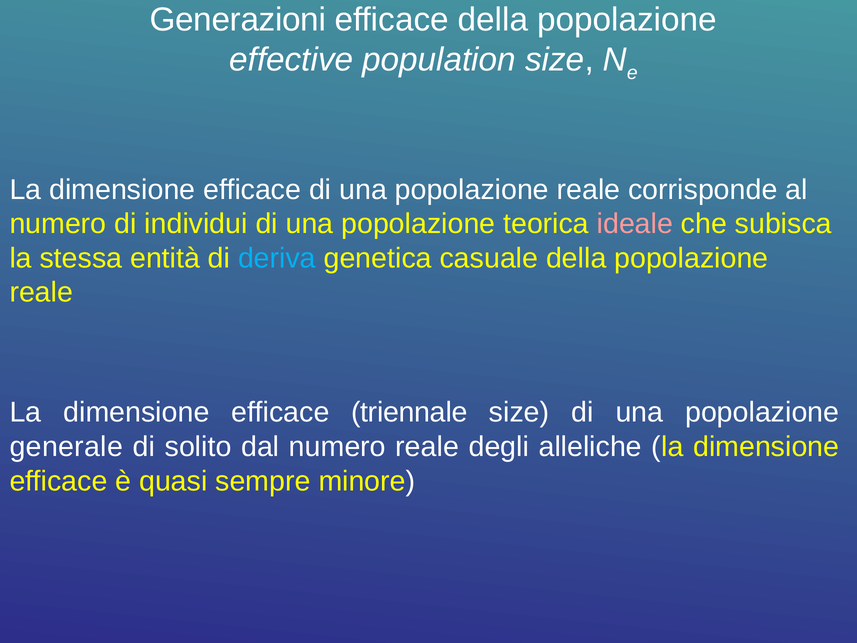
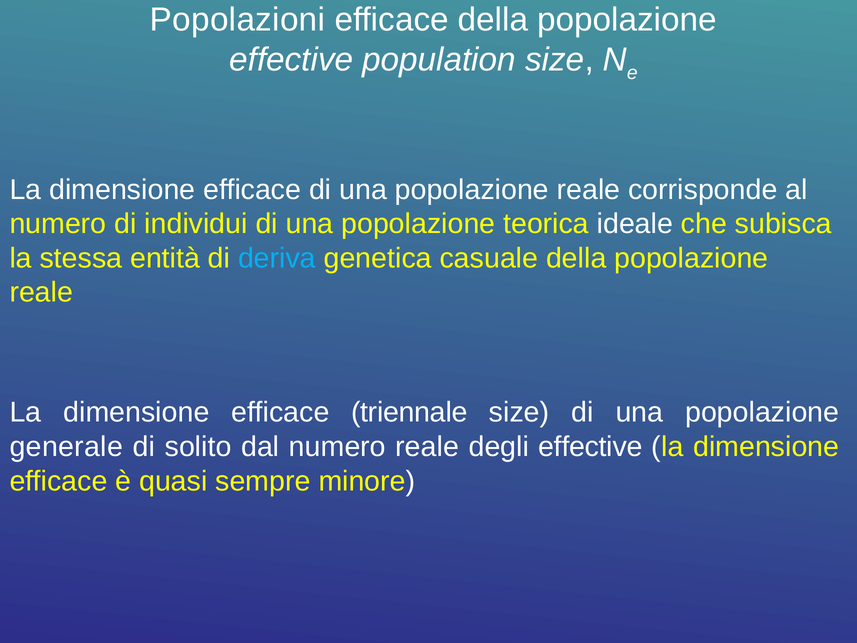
Generazioni: Generazioni -> Popolazioni
ideale colour: pink -> white
degli alleliche: alleliche -> effective
